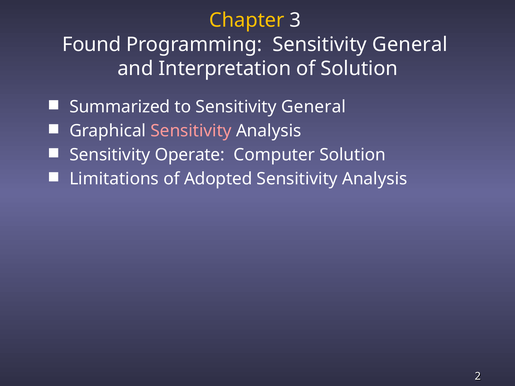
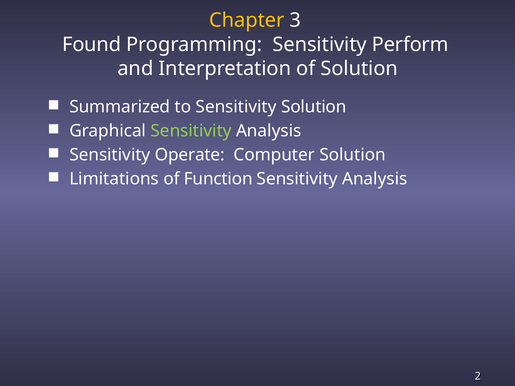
Programming Sensitivity General: General -> Perform
to Sensitivity General: General -> Solution
Sensitivity at (191, 131) colour: pink -> light green
Adopted: Adopted -> Function
